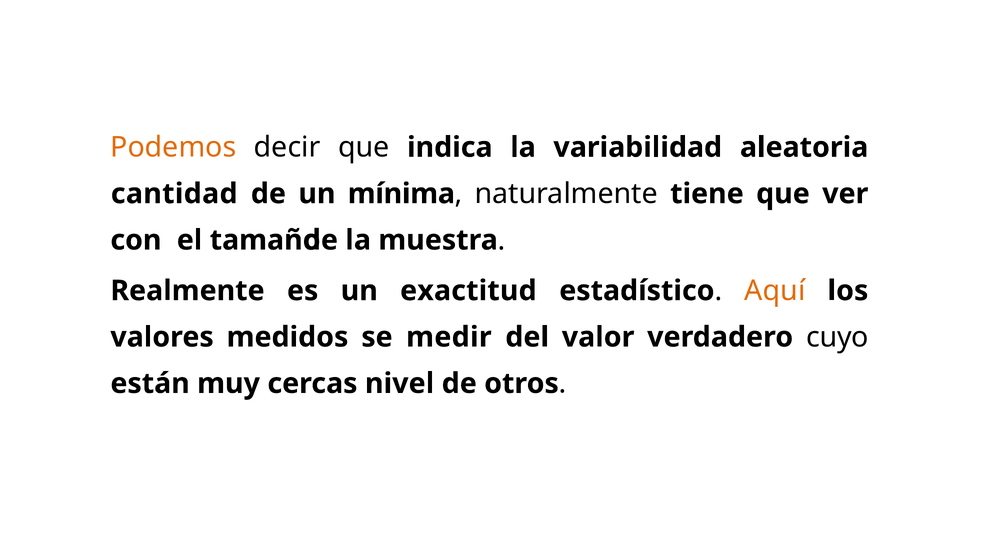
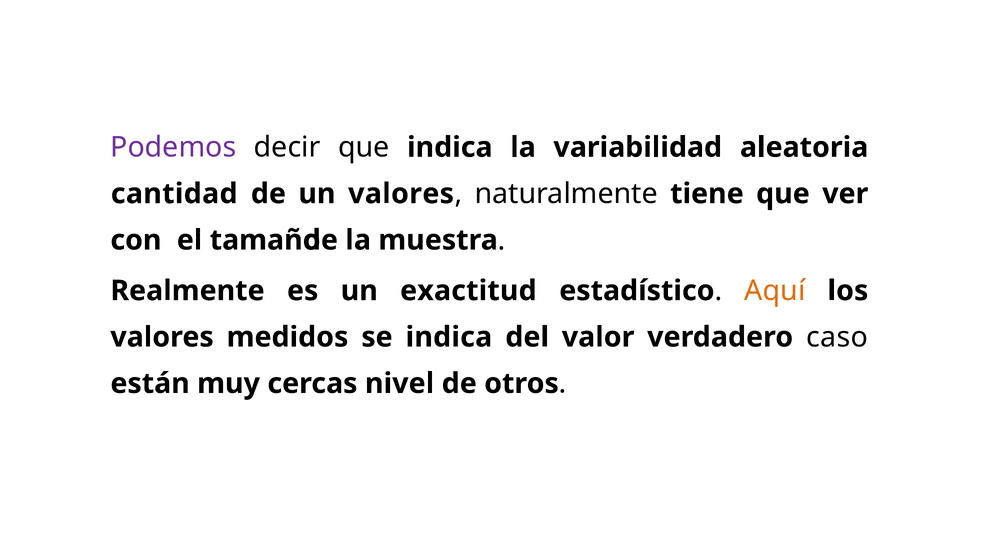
Podemos colour: orange -> purple
un mínima: mínima -> valores
se medir: medir -> indica
cuyo: cuyo -> caso
